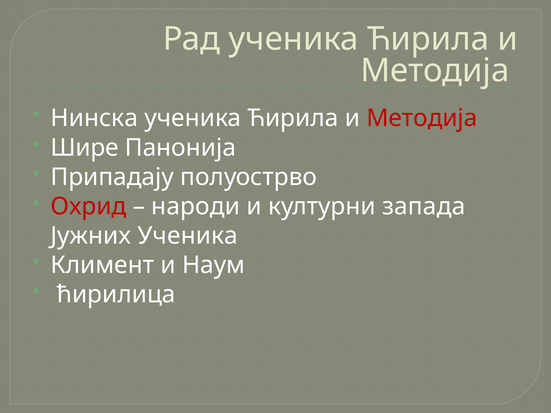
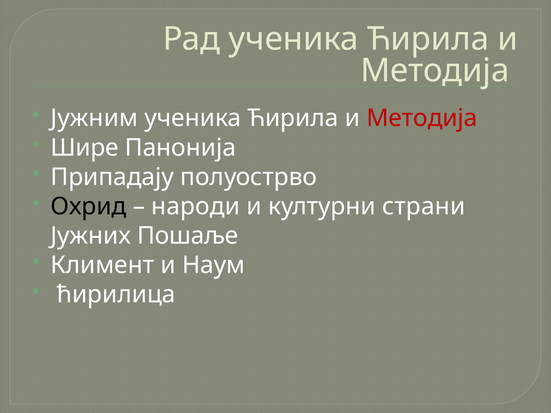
Нинска: Нинска -> Јужним
Охрид colour: red -> black
запада: запада -> страни
Јужних Ученика: Ученика -> Пошаље
